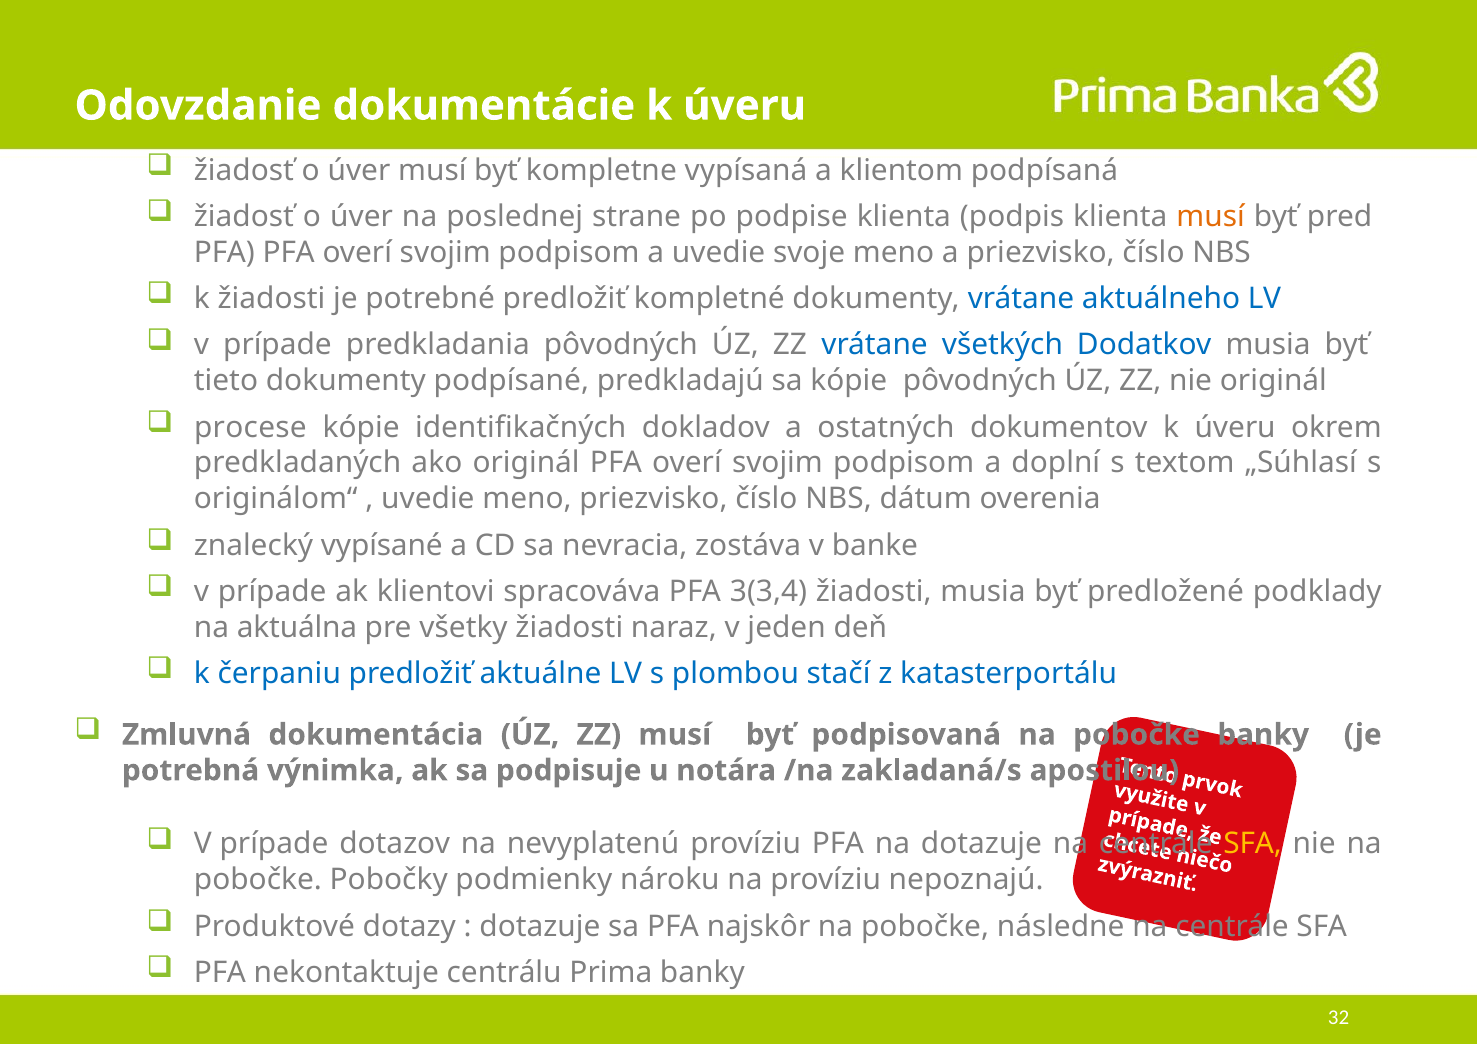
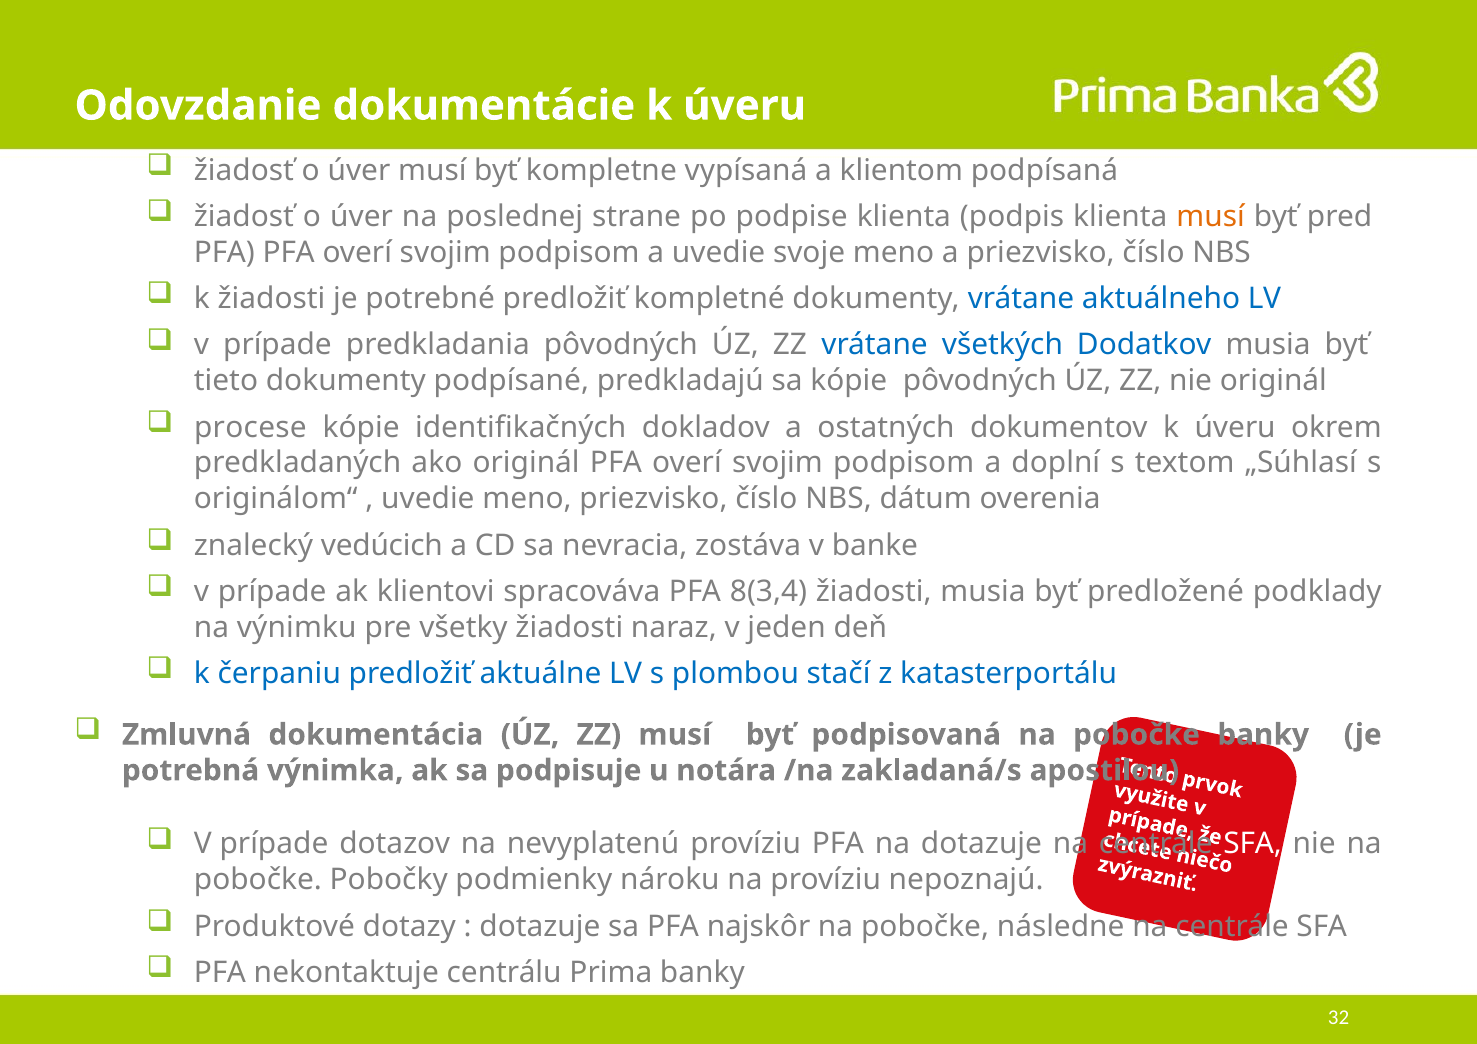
vypísané: vypísané -> vedúcich
3(3,4: 3(3,4 -> 8(3,4
aktuálna: aktuálna -> výnimku
SFA at (1253, 844) colour: yellow -> white
